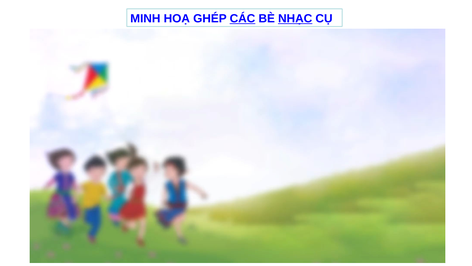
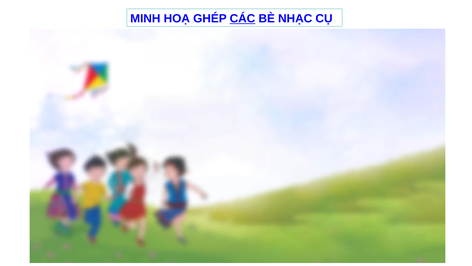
NHẠC underline: present -> none
